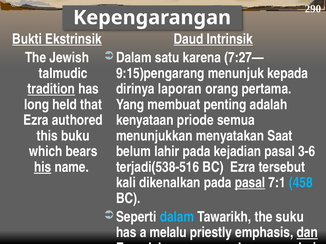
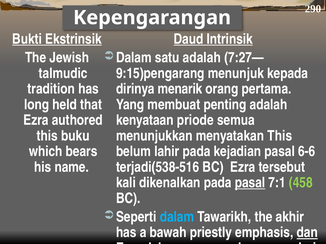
satu karena: karena -> adalah
tradition underline: present -> none
laporan: laporan -> menarik
menyatakan Saat: Saat -> This
3-6: 3-6 -> 6-6
his underline: present -> none
458 colour: light blue -> light green
suku: suku -> akhir
melalu: melalu -> bawah
